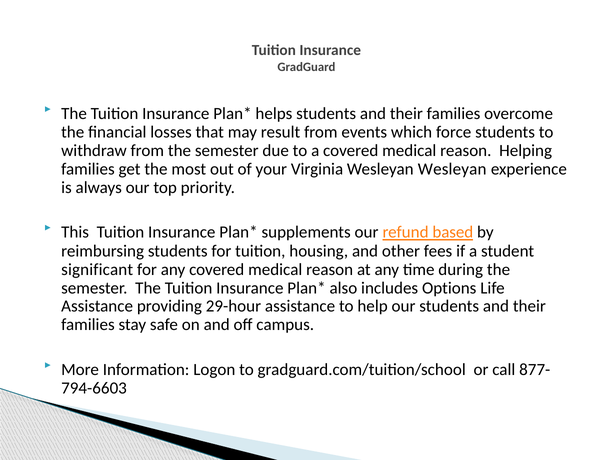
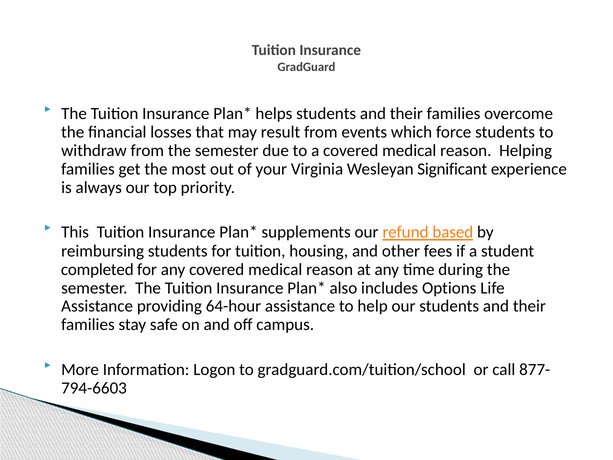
Wesleyan Wesleyan: Wesleyan -> Significant
significant: significant -> completed
29-hour: 29-hour -> 64-hour
